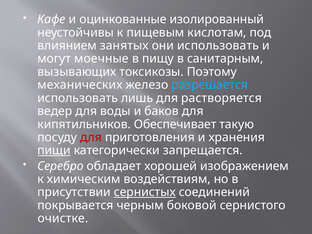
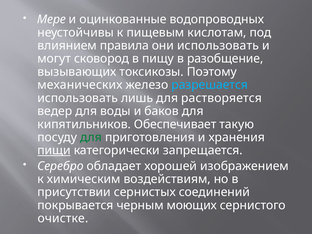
Кафе: Кафе -> Мере
изолированный: изолированный -> водопроводных
занятых: занятых -> правила
моечные: моечные -> сковород
санитарным: санитарным -> разобщение
для at (91, 137) colour: red -> green
сернистых underline: present -> none
боковой: боковой -> моющих
